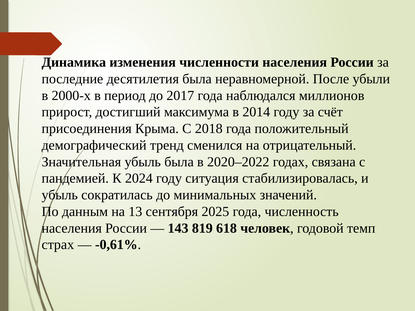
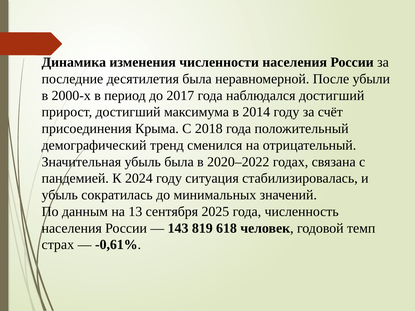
наблюдался миллионов: миллионов -> достигший
